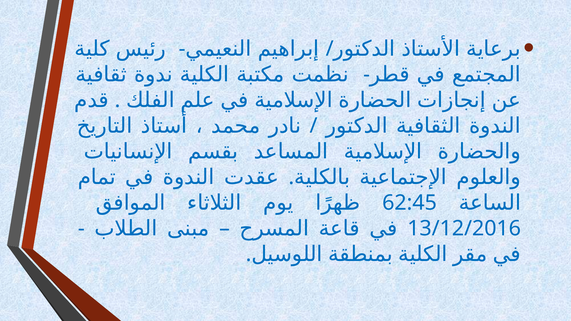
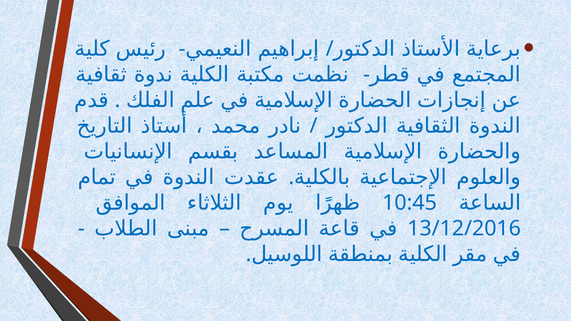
62:45: 62:45 -> 10:45
